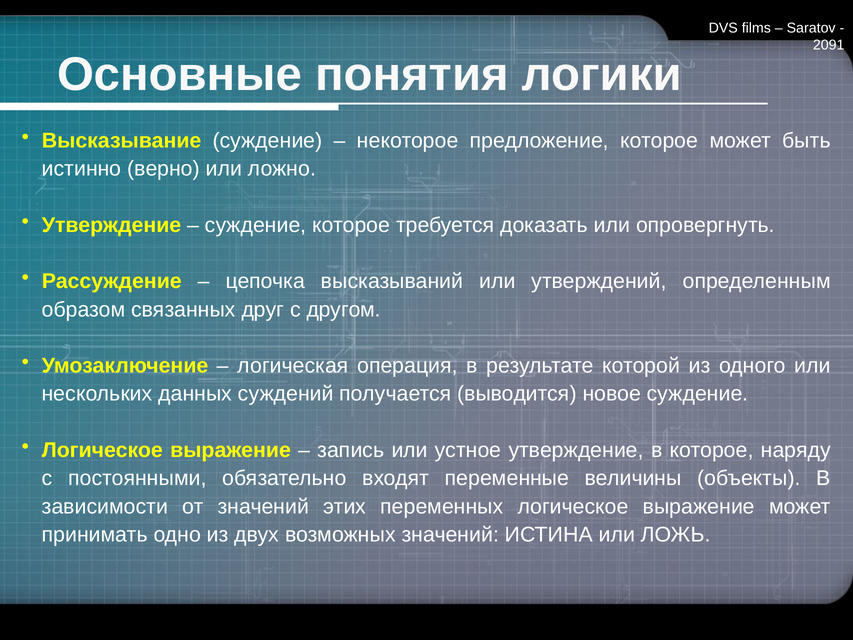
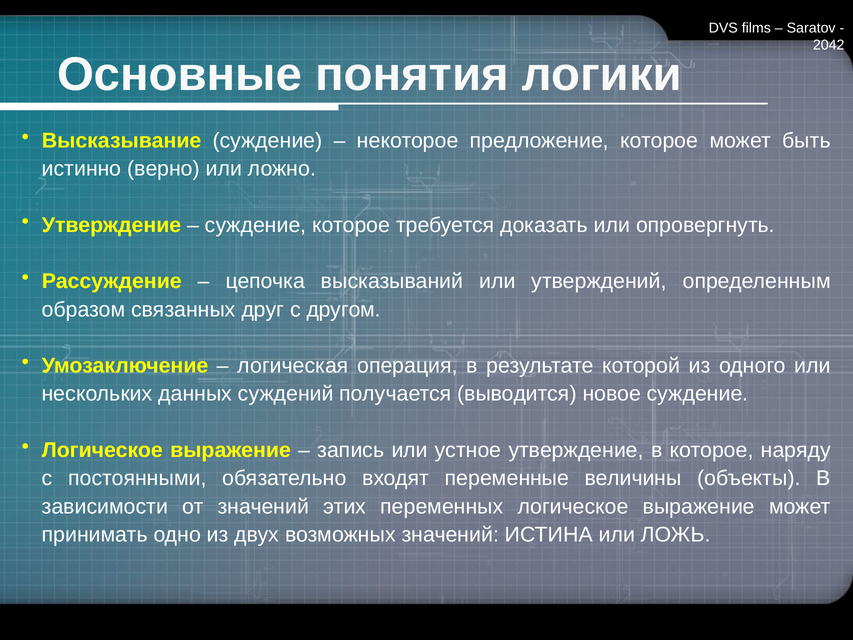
2091: 2091 -> 2042
